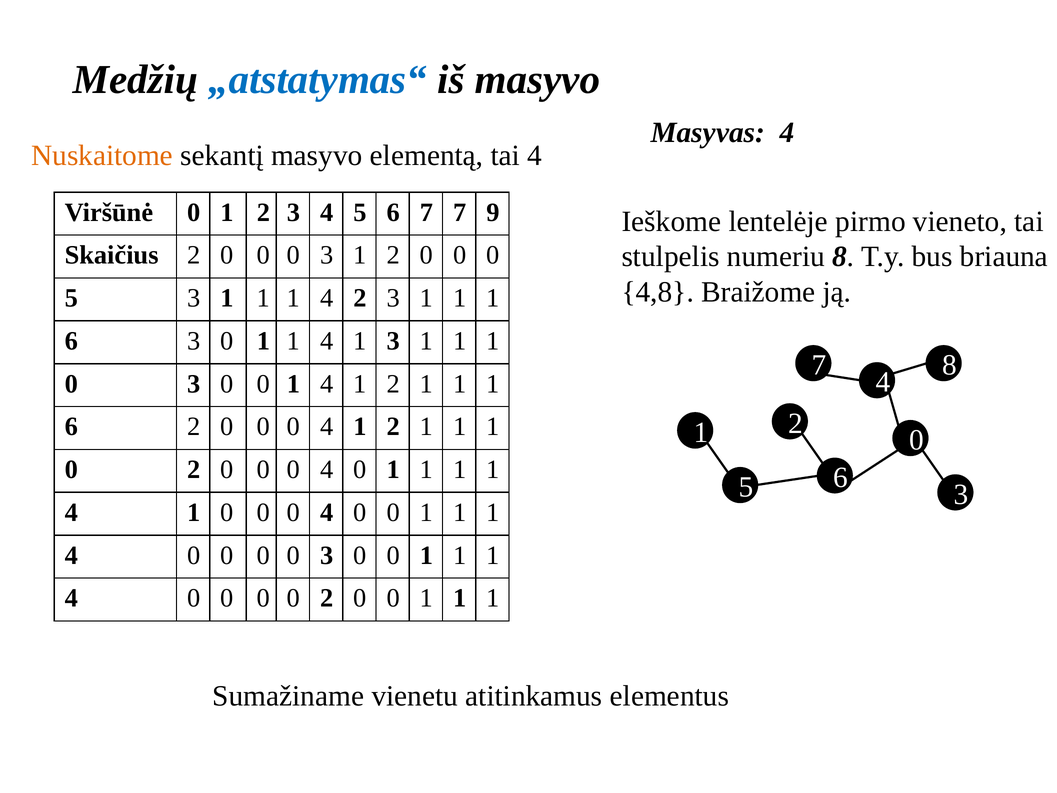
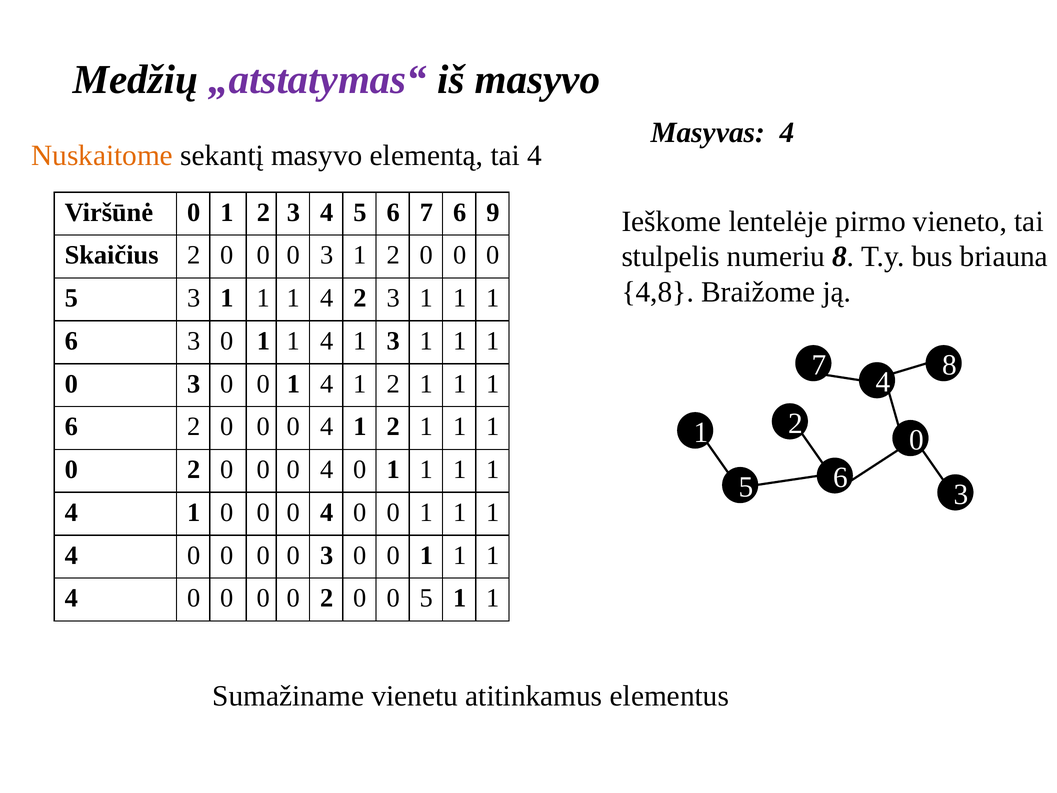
„atstatymas“ colour: blue -> purple
7 7: 7 -> 6
2 0 0 1: 1 -> 5
